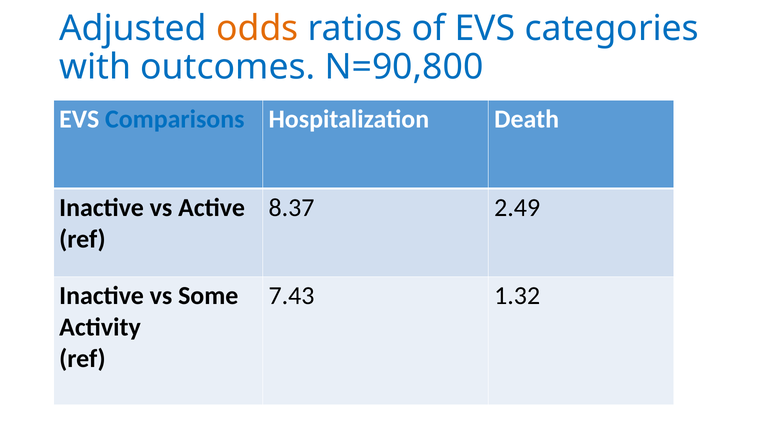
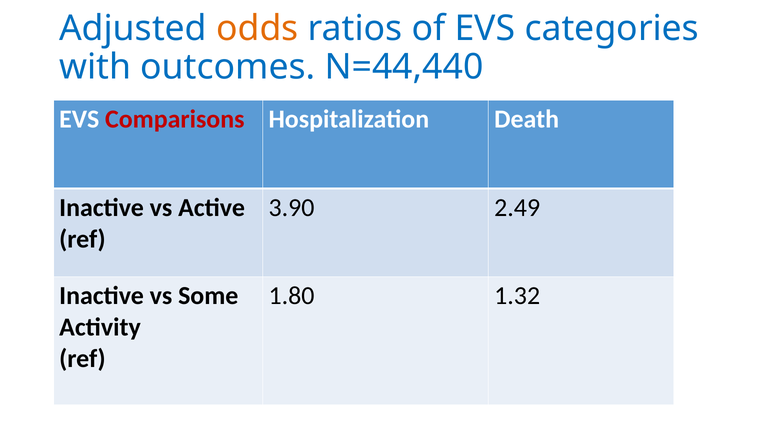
N=90,800: N=90,800 -> N=44,440
Comparisons colour: blue -> red
8.37: 8.37 -> 3.90
7.43: 7.43 -> 1.80
